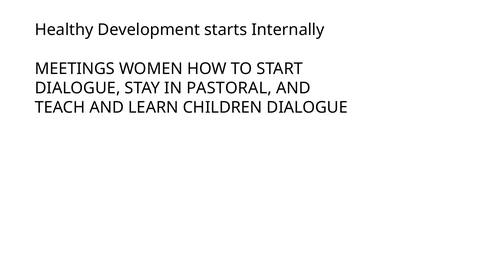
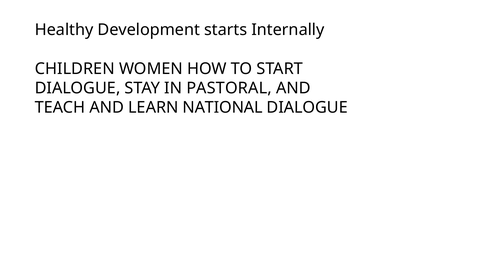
MEETINGS: MEETINGS -> CHILDREN
CHILDREN: CHILDREN -> NATIONAL
